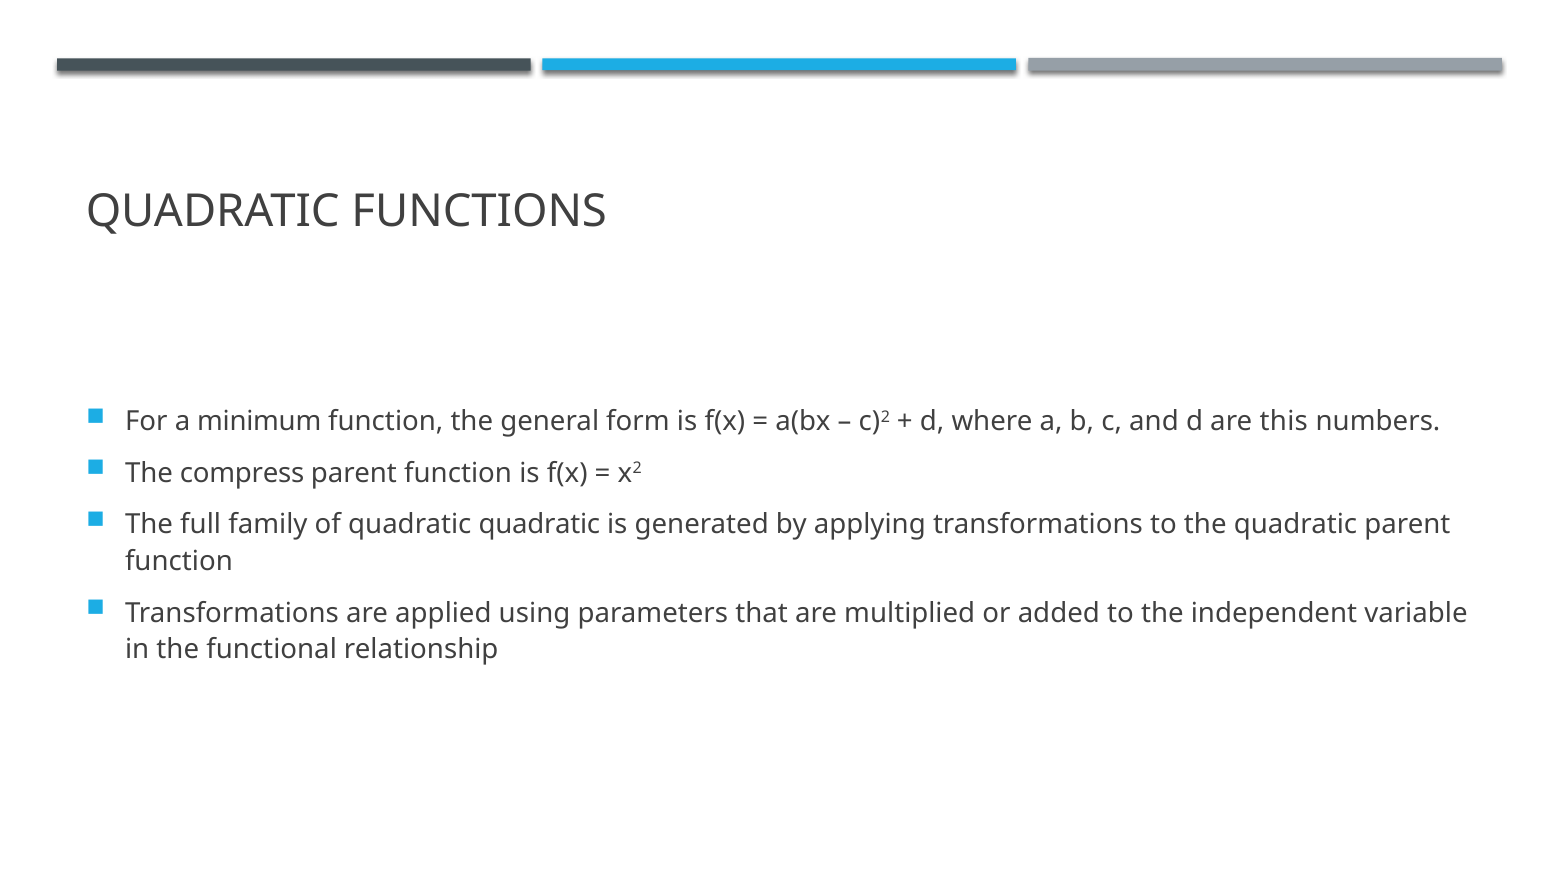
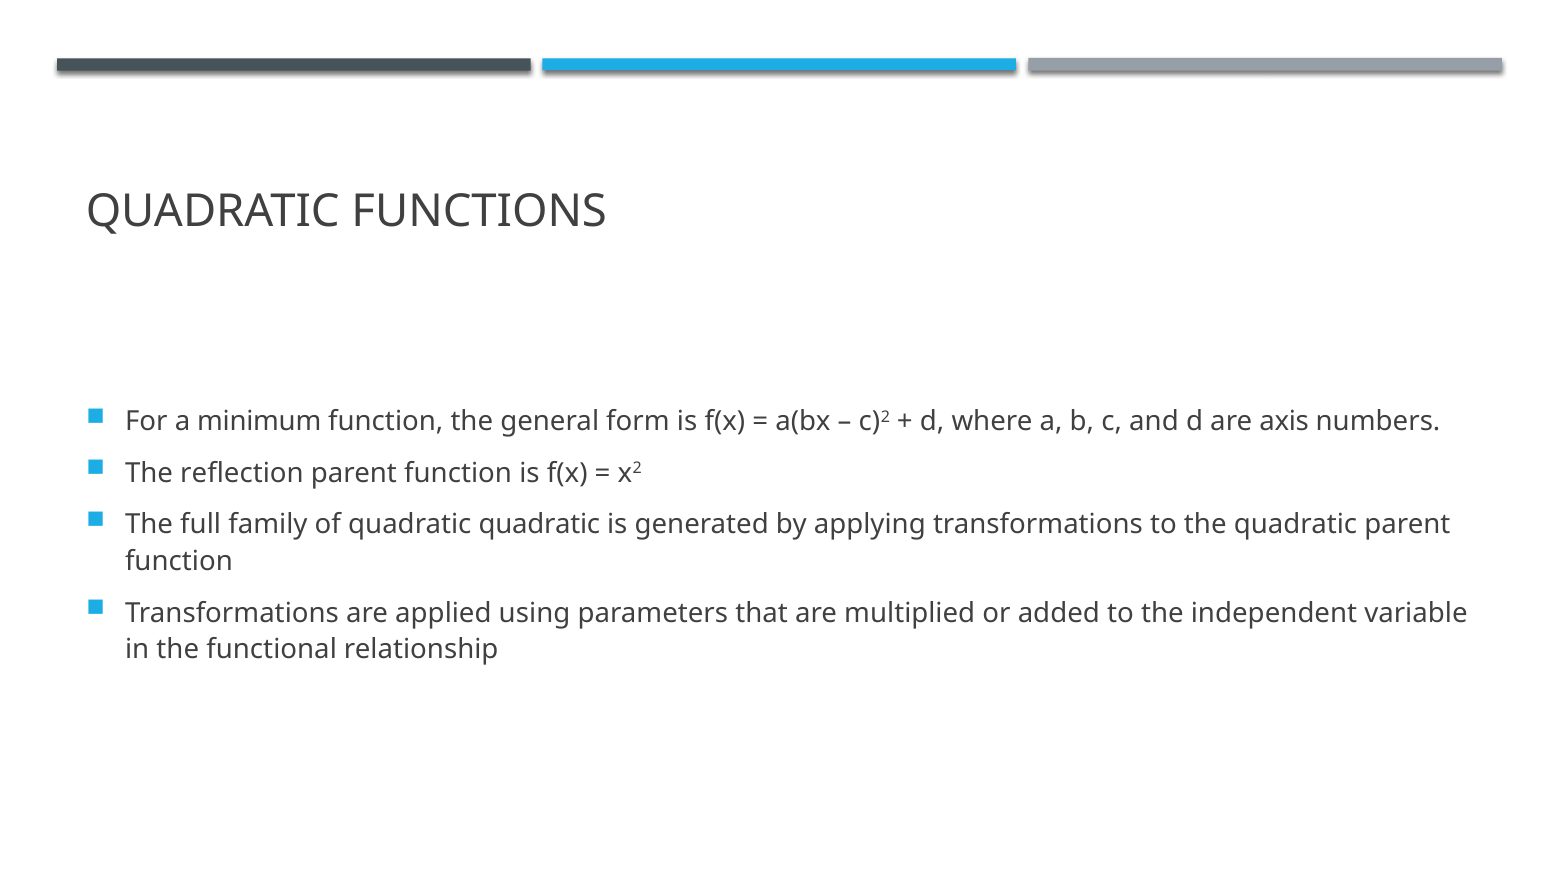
this: this -> axis
compress: compress -> reflection
